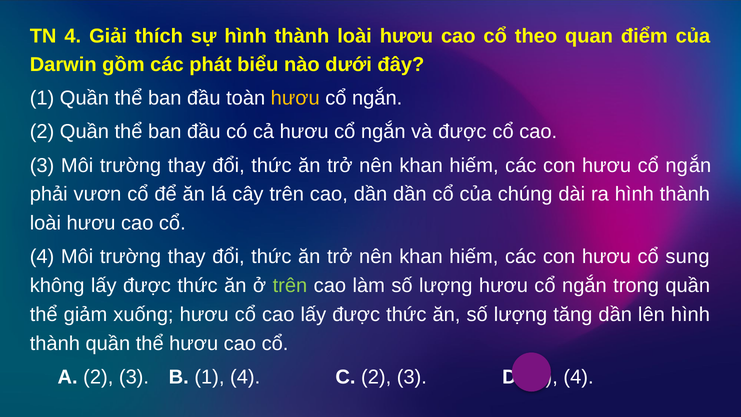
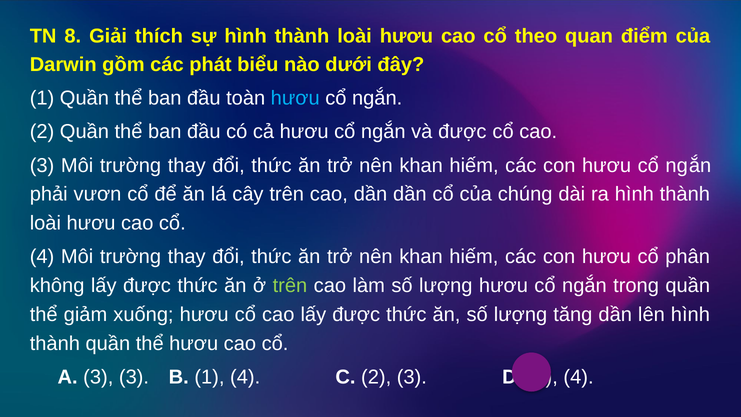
TN 4: 4 -> 8
hươu at (295, 98) colour: yellow -> light blue
sung: sung -> phân
Α 2: 2 -> 3
